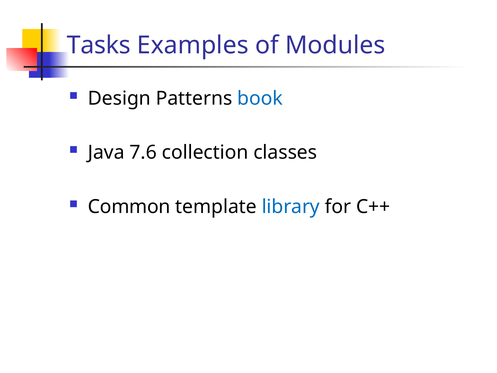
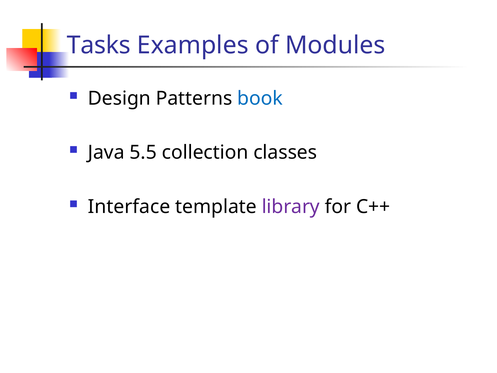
7.6: 7.6 -> 5.5
Common: Common -> Interface
library colour: blue -> purple
